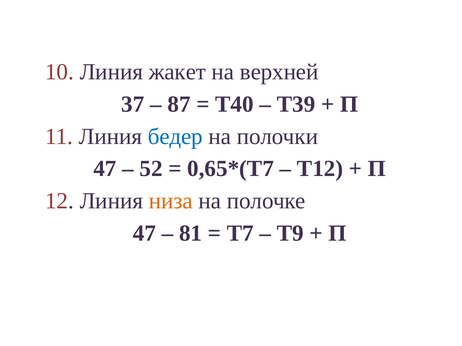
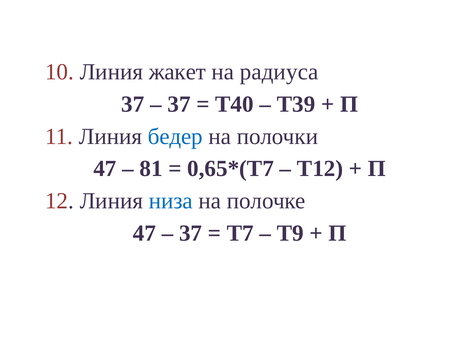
верхней: верхней -> радиуса
87 at (179, 104): 87 -> 37
52: 52 -> 81
низа colour: orange -> blue
81 at (191, 234): 81 -> 37
